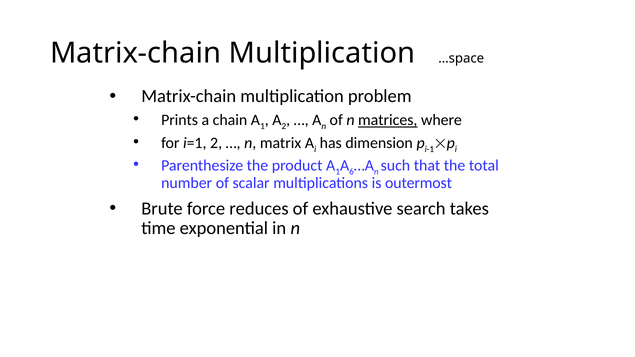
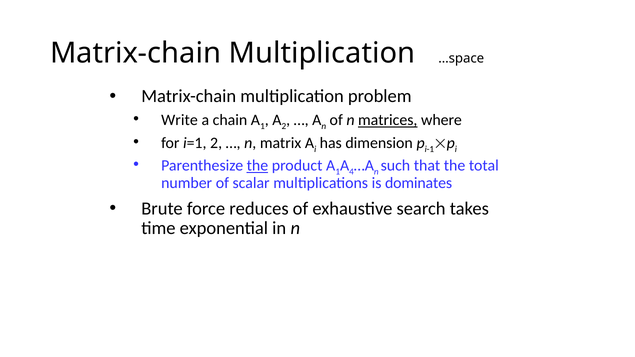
Prints: Prints -> Write
the at (257, 166) underline: none -> present
6: 6 -> 4
outermost: outermost -> dominates
